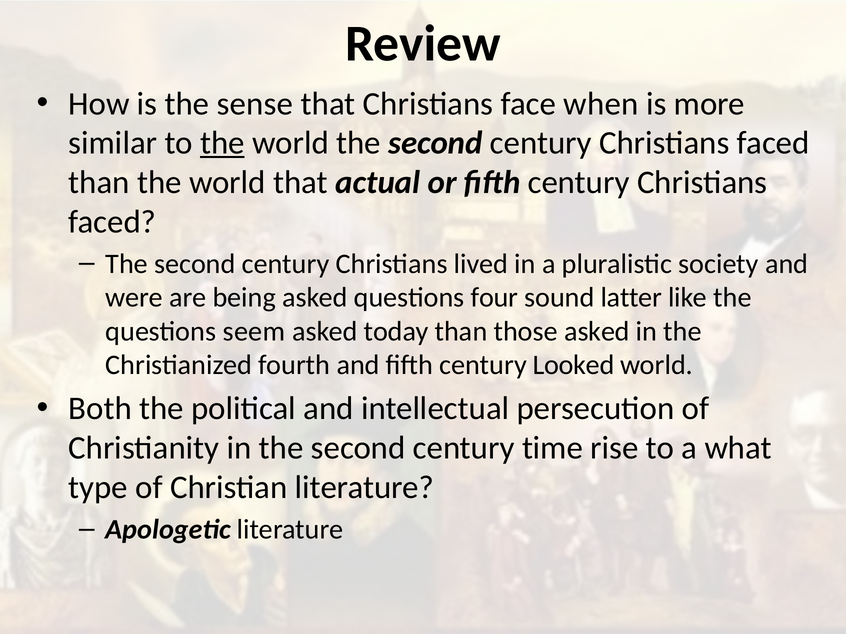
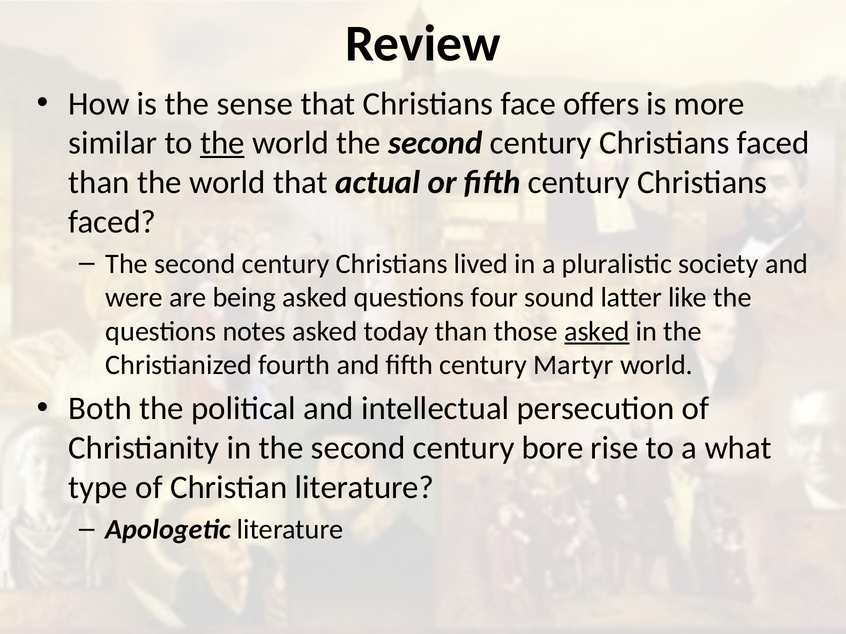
when: when -> offers
seem: seem -> notes
asked at (597, 332) underline: none -> present
Looked: Looked -> Martyr
time: time -> bore
